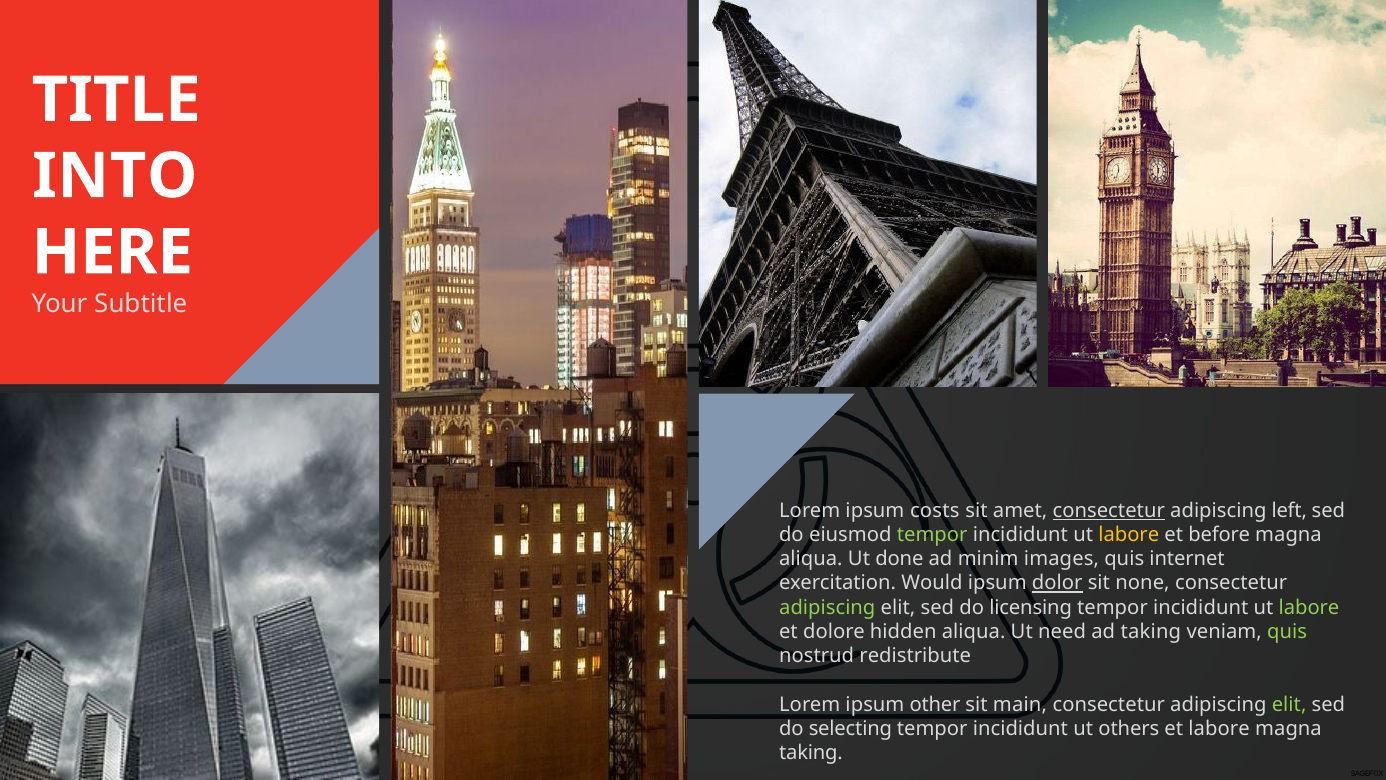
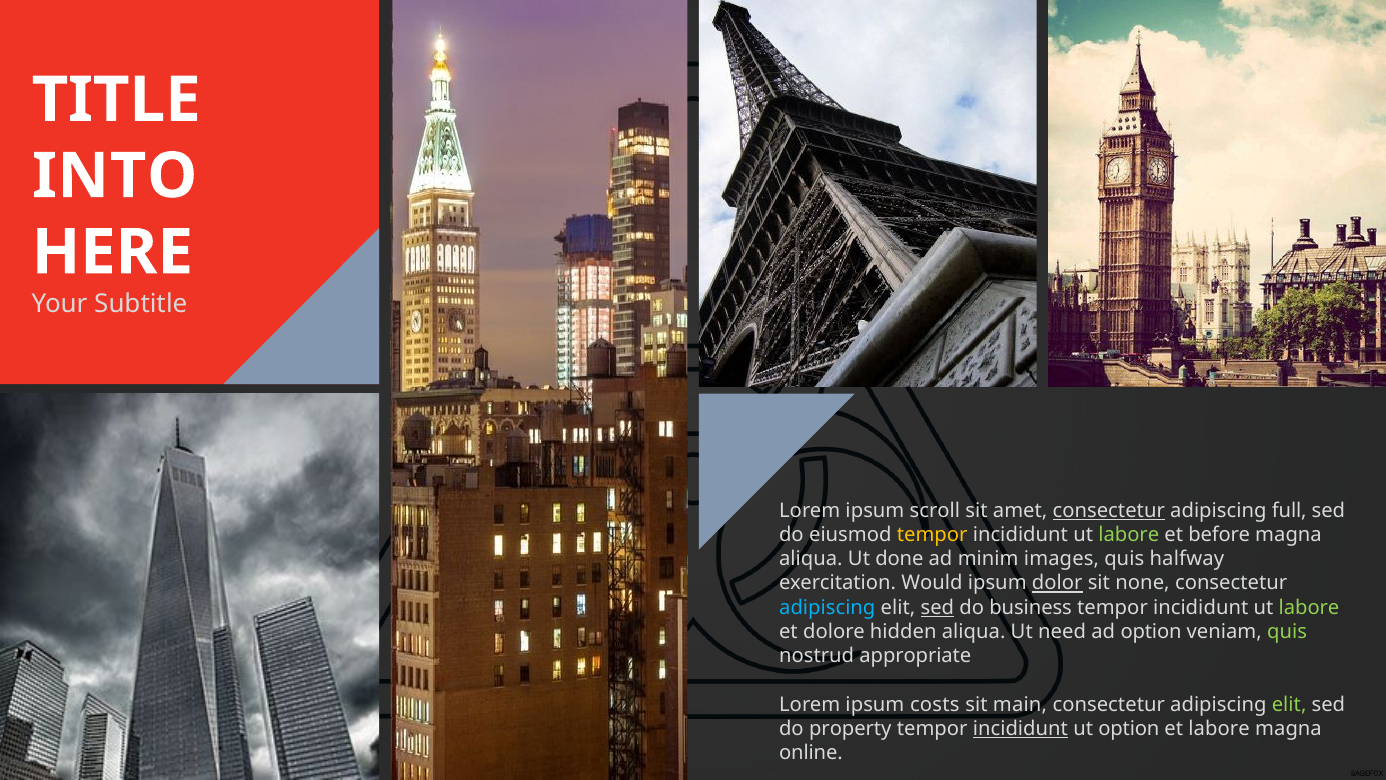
costs: costs -> scroll
left: left -> full
tempor at (932, 534) colour: light green -> yellow
labore at (1129, 534) colour: yellow -> light green
internet: internet -> halfway
adipiscing at (827, 607) colour: light green -> light blue
sed at (937, 607) underline: none -> present
licensing: licensing -> business
ad taking: taking -> option
redistribute: redistribute -> appropriate
other: other -> costs
selecting: selecting -> property
incididunt at (1020, 729) underline: none -> present
ut others: others -> option
taking at (811, 753): taking -> online
